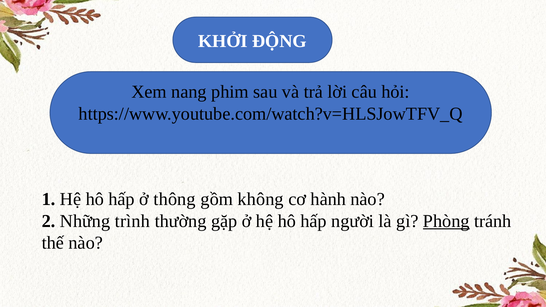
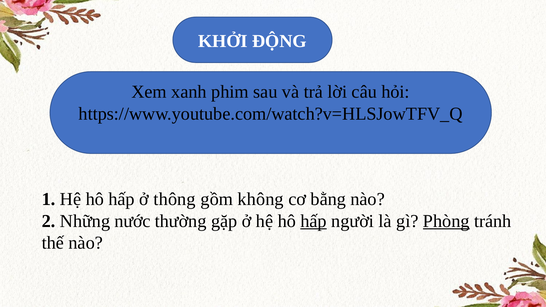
nang: nang -> xanh
hành: hành -> bằng
trình: trình -> nước
hấp at (314, 221) underline: none -> present
